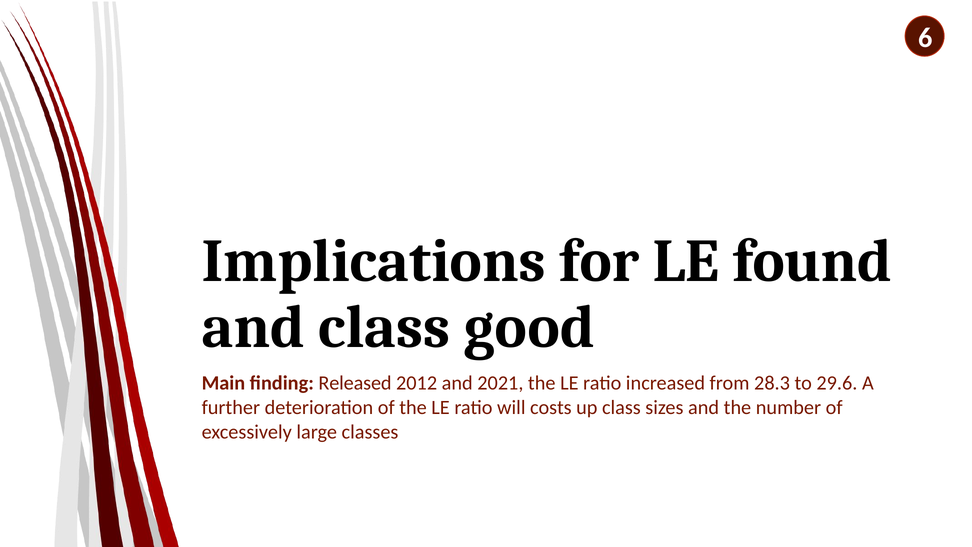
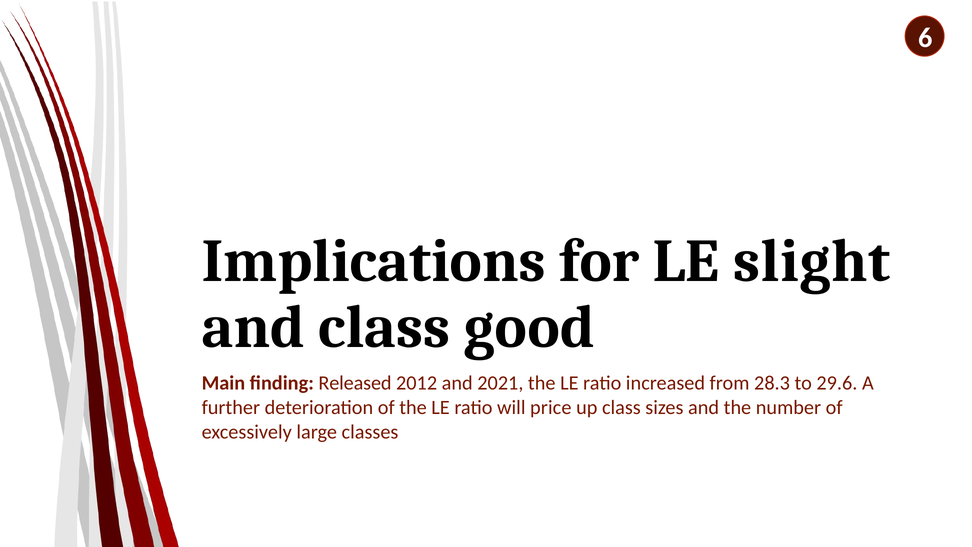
found: found -> slight
costs: costs -> price
